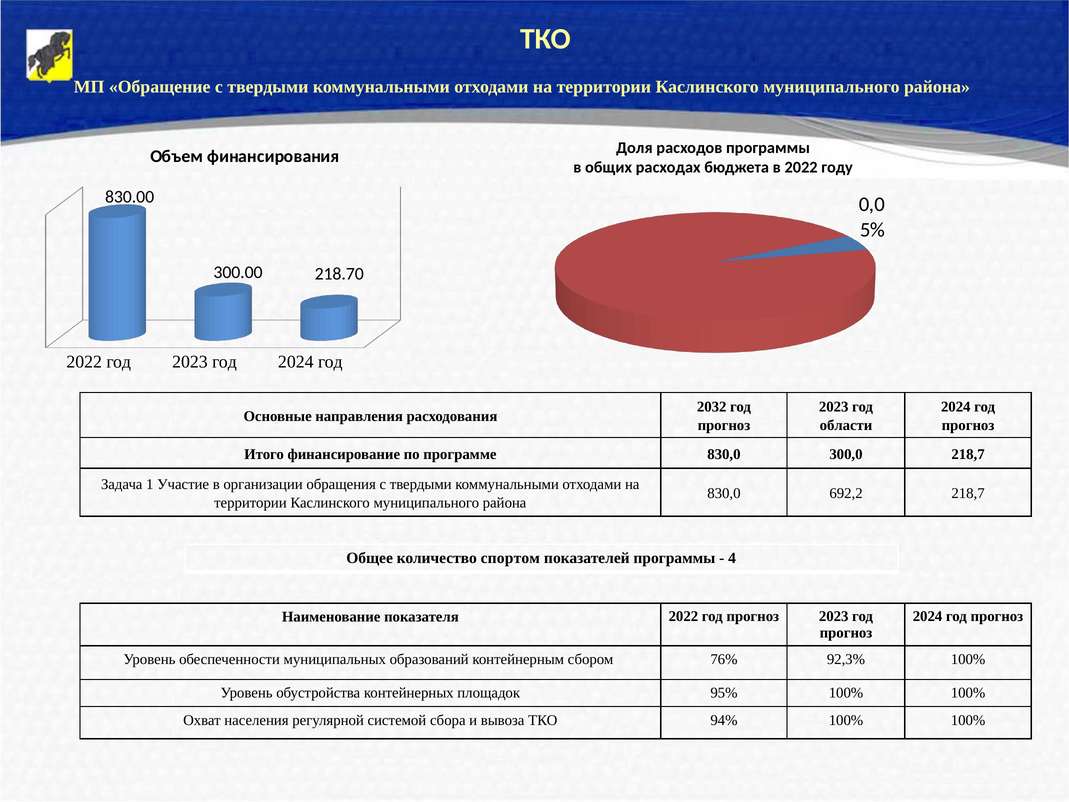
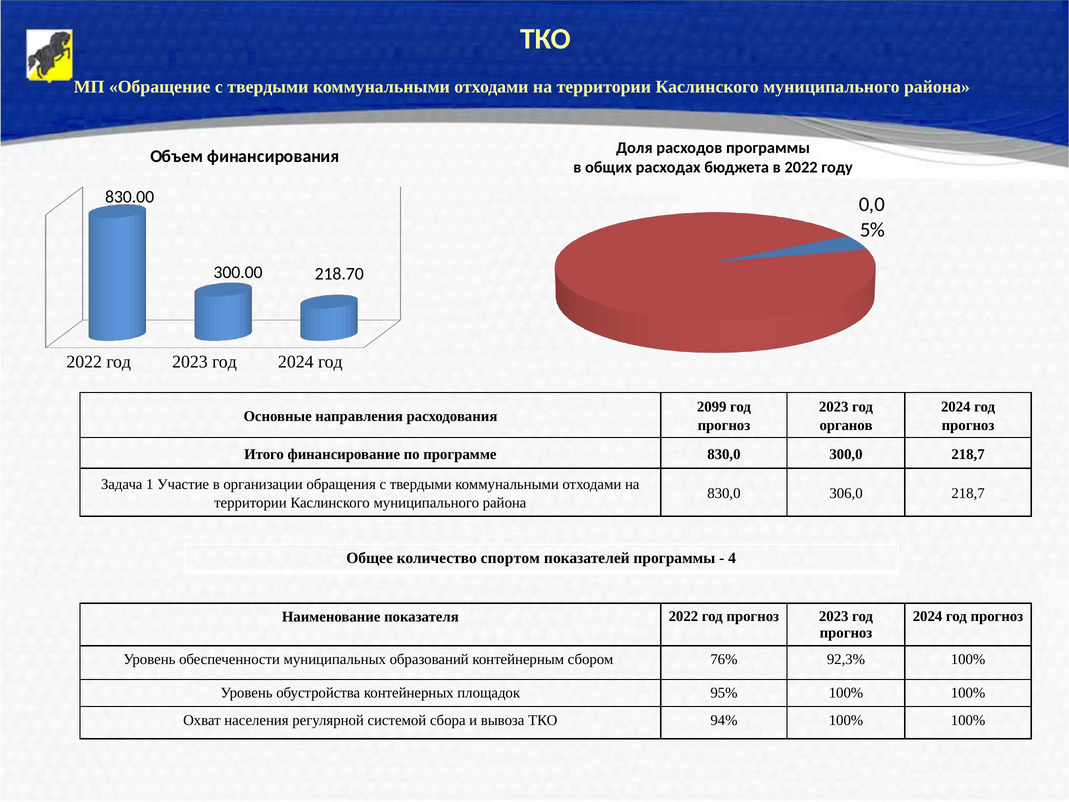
2032: 2032 -> 2099
области: области -> органов
692,2: 692,2 -> 306,0
